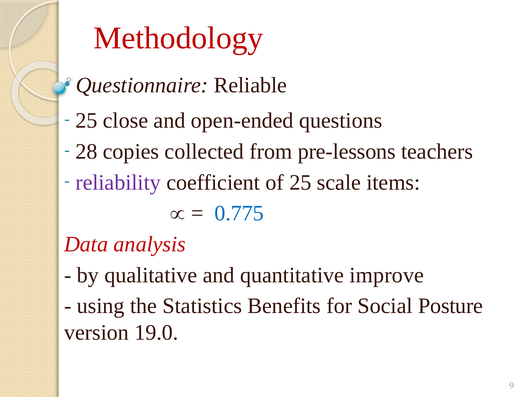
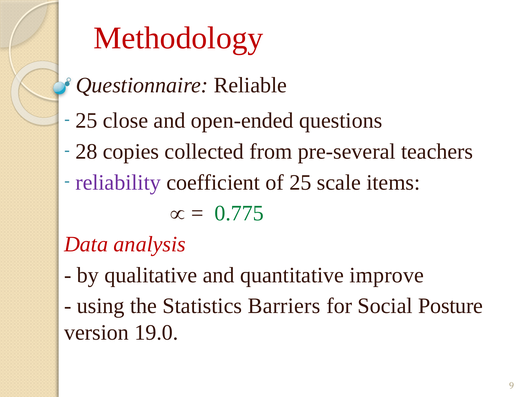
pre-lessons: pre-lessons -> pre-several
0.775 colour: blue -> green
Benefits: Benefits -> Barriers
